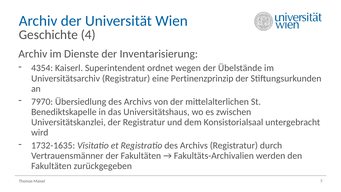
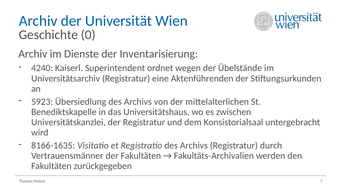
4: 4 -> 0
4354: 4354 -> 4240
Pertinenzprinzip: Pertinenzprinzip -> Aktenführenden
7970: 7970 -> 5923
1732-1635: 1732-1635 -> 8166-1635
